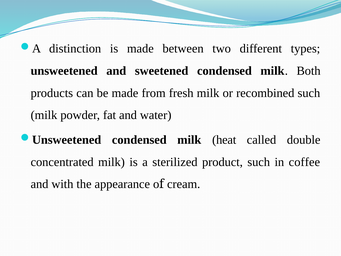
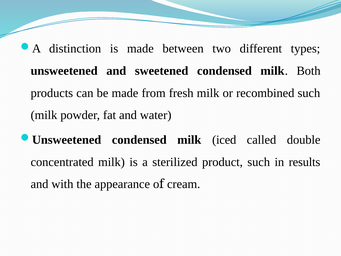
heat: heat -> iced
coffee: coffee -> results
